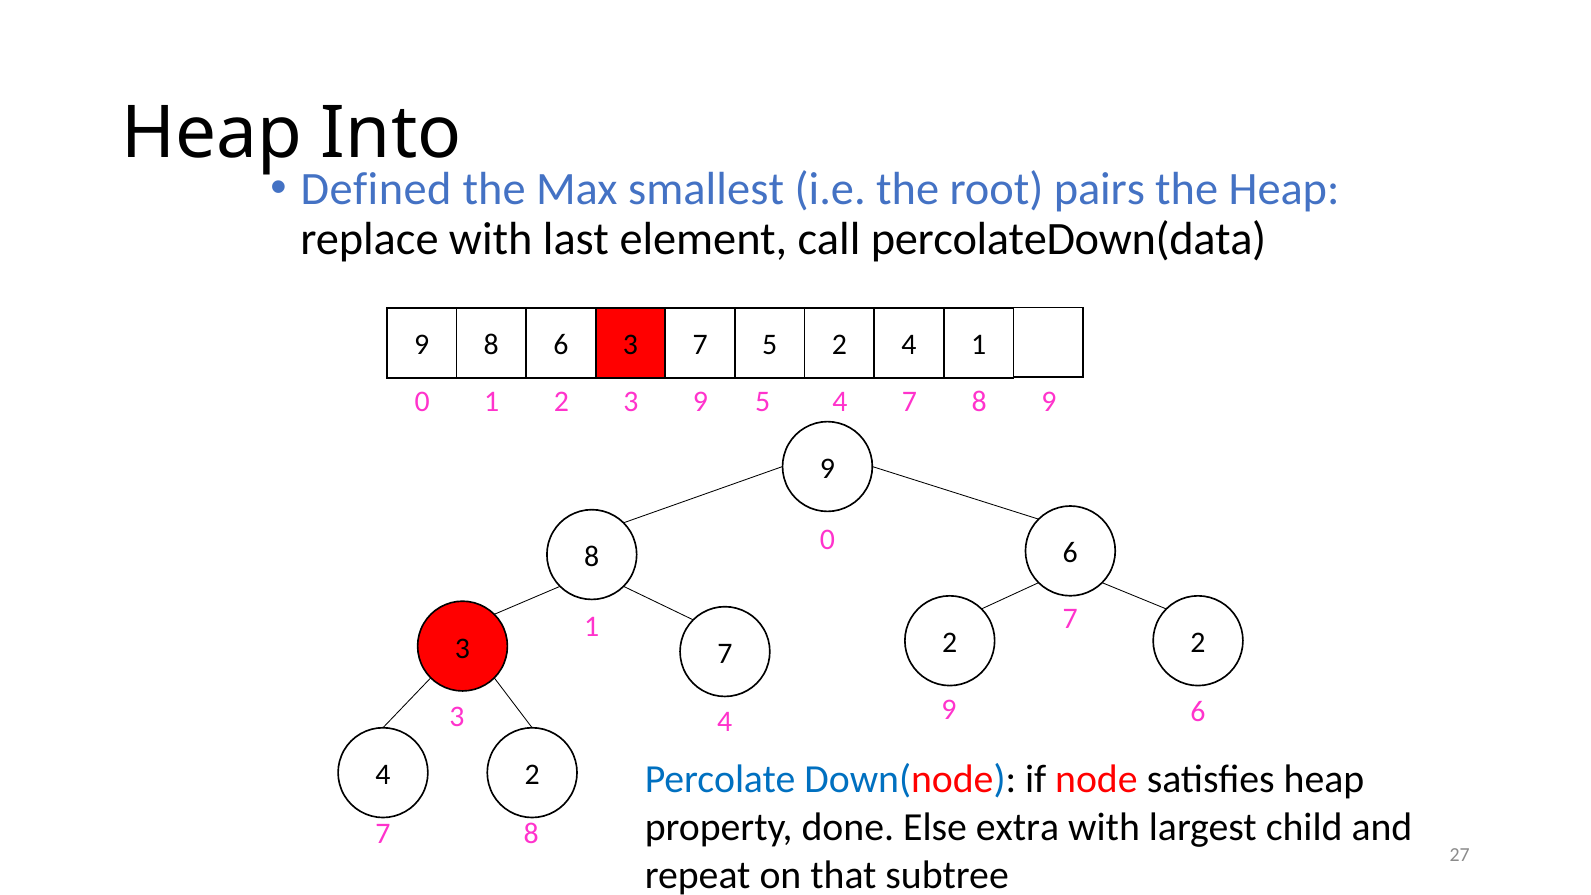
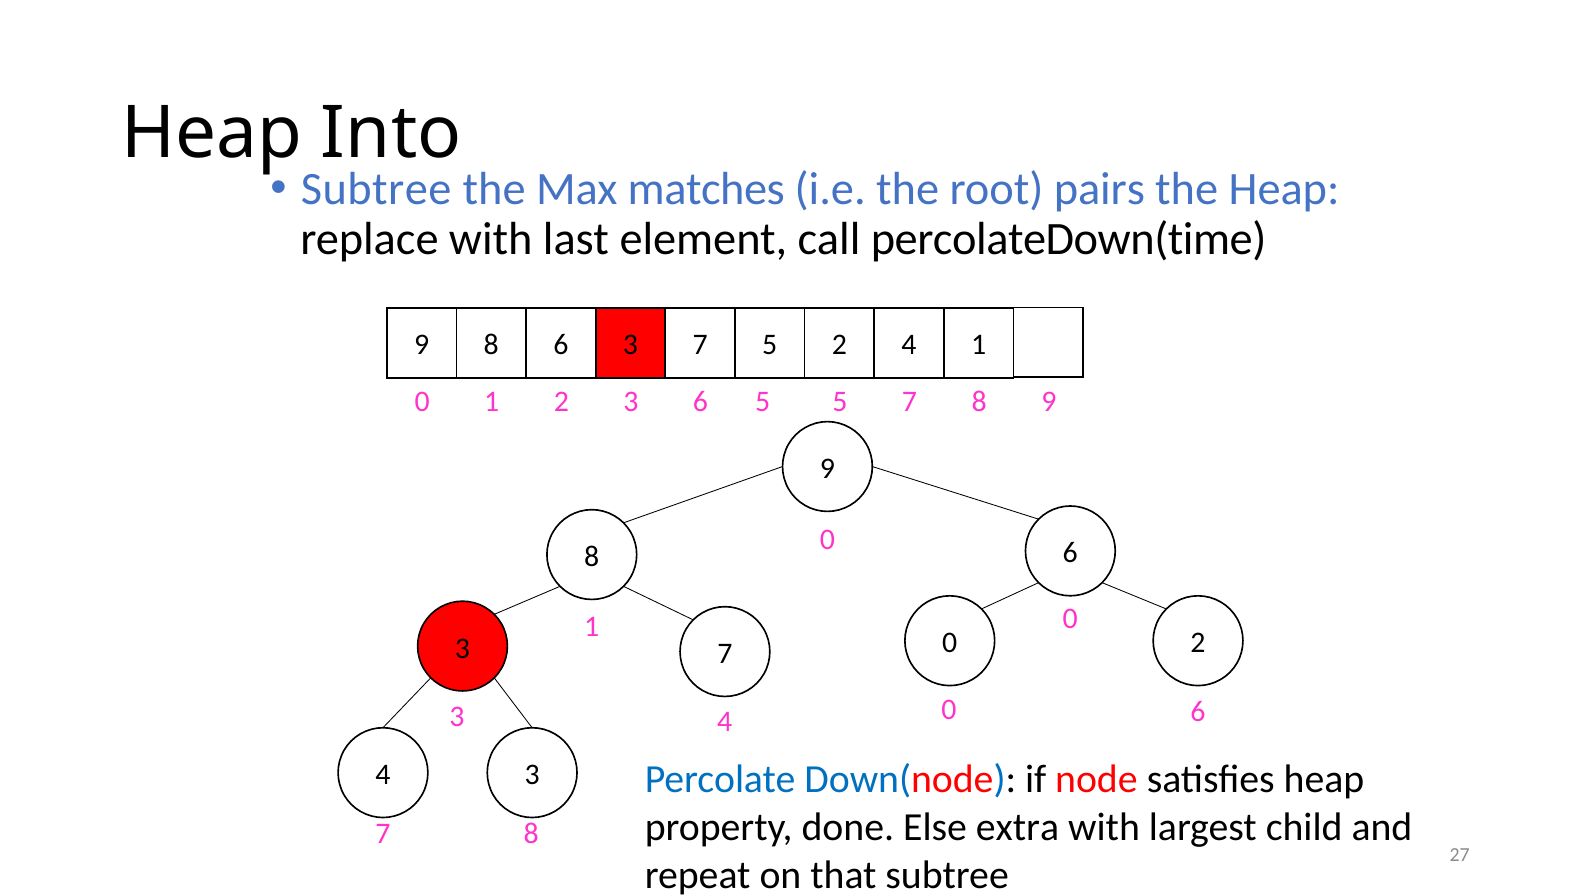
Defined at (376, 189): Defined -> Subtree
smallest: smallest -> matches
percolateDown(data: percolateDown(data -> percolateDown(time
2 3 9: 9 -> 6
5 4: 4 -> 5
7 at (1070, 618): 7 -> 0
7 2: 2 -> 0
9 at (949, 709): 9 -> 0
4 2: 2 -> 3
